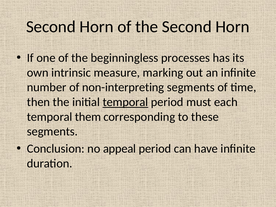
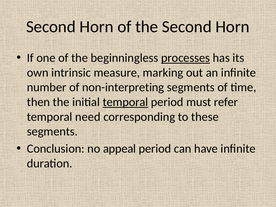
processes underline: none -> present
each: each -> refer
them: them -> need
